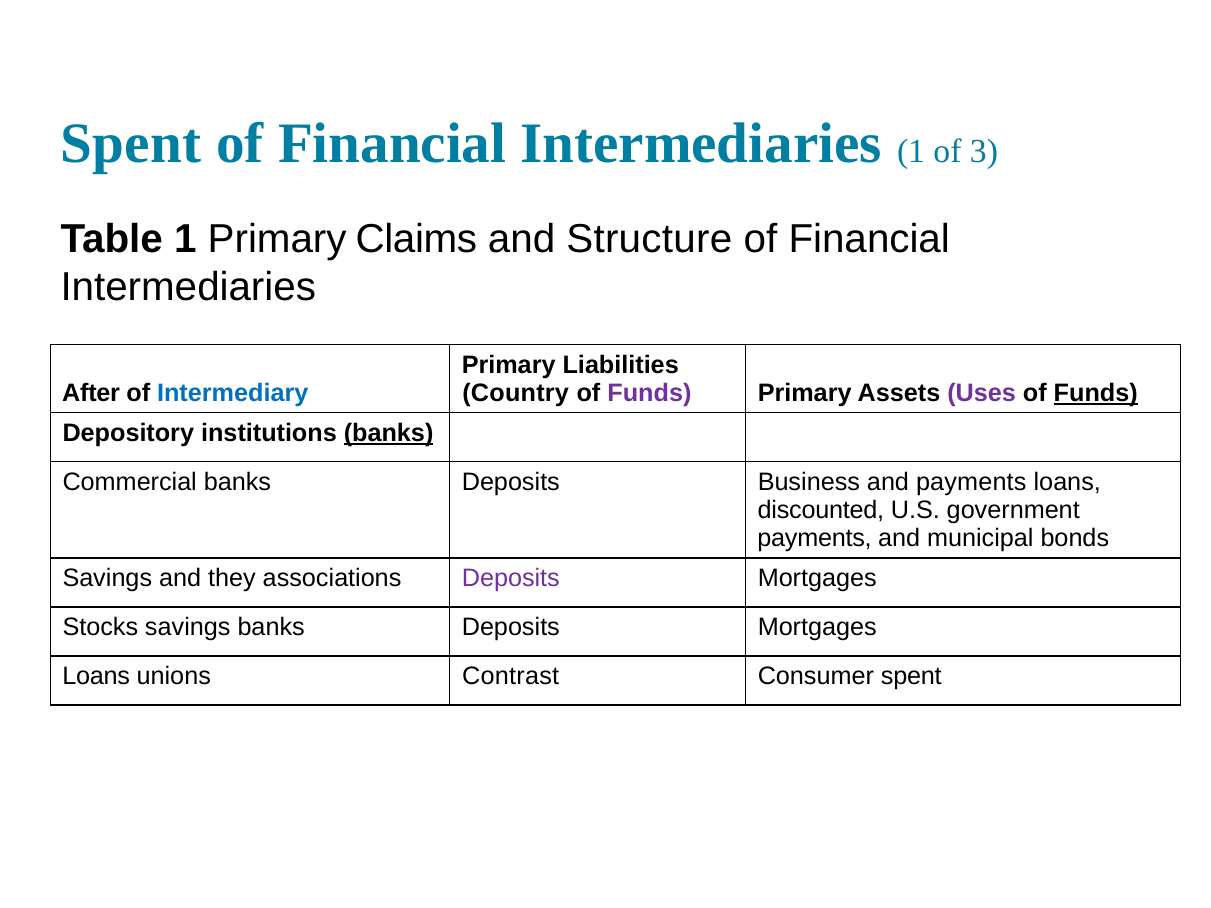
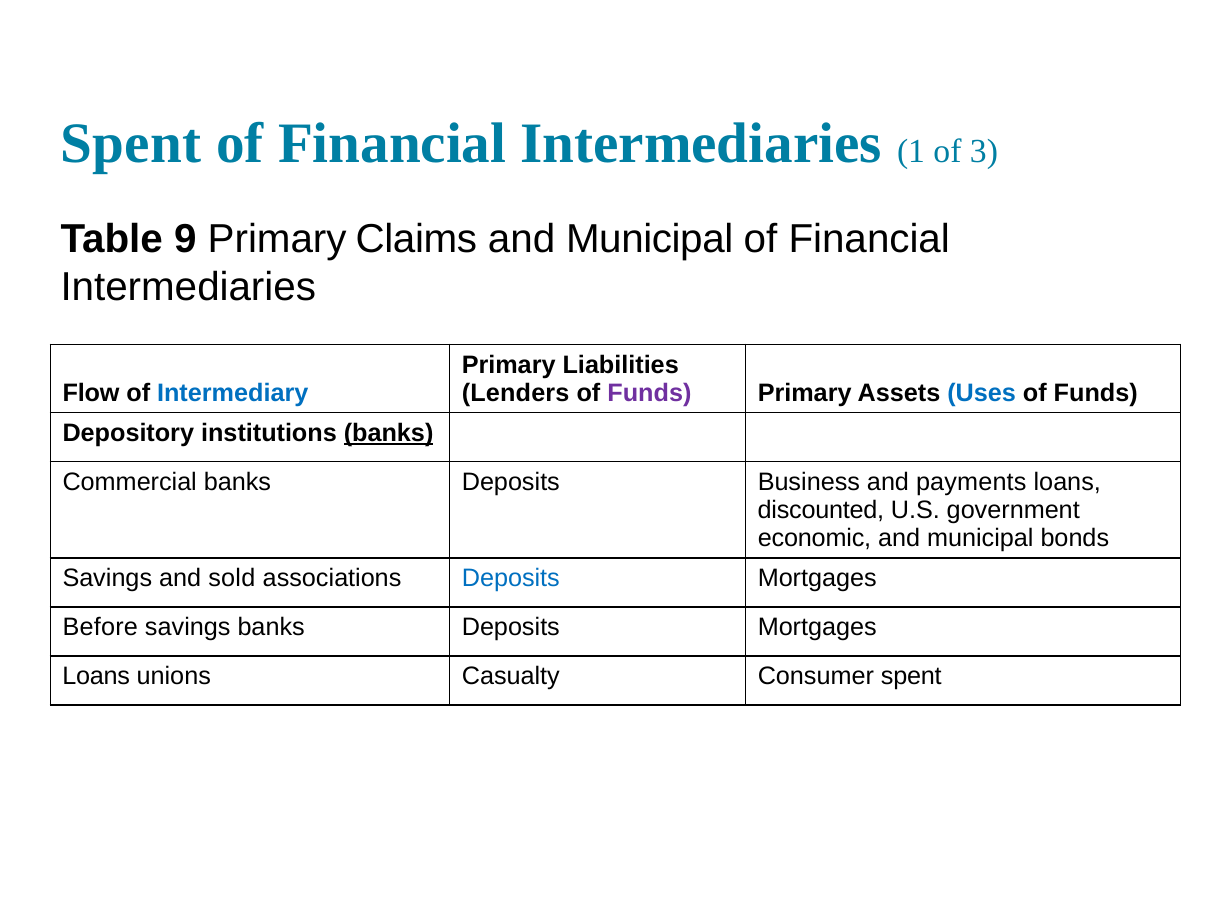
Table 1: 1 -> 9
Structure at (649, 239): Structure -> Municipal
After: After -> Flow
Country: Country -> Lenders
Uses colour: purple -> blue
Funds at (1096, 393) underline: present -> none
payments at (815, 538): payments -> economic
they: they -> sold
Deposits at (511, 579) colour: purple -> blue
Stocks: Stocks -> Before
Contrast: Contrast -> Casualty
